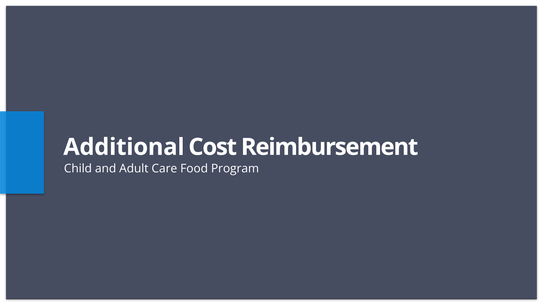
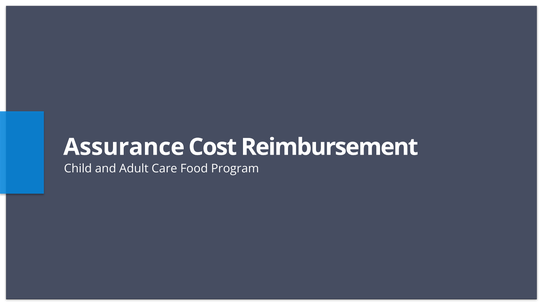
Additional: Additional -> Assurance
